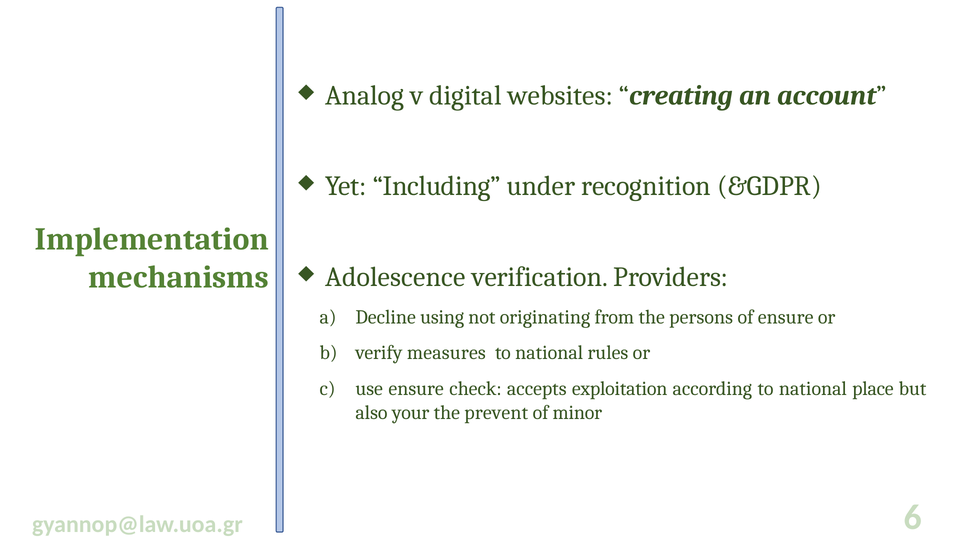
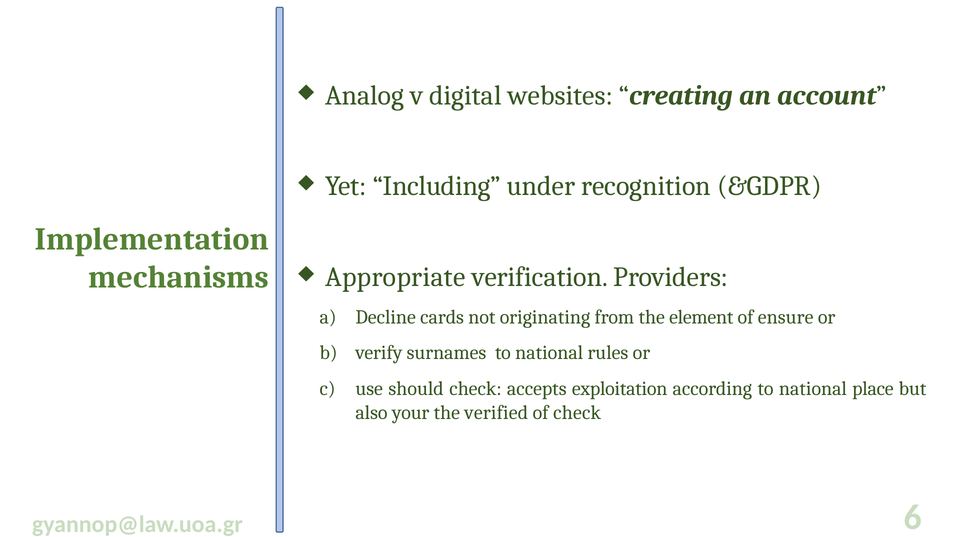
Adolescence: Adolescence -> Appropriate
using: using -> cards
persons: persons -> element
measures: measures -> surnames
use ensure: ensure -> should
prevent: prevent -> verified
of minor: minor -> check
